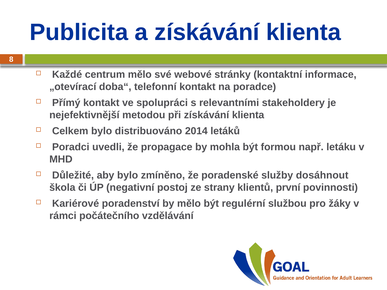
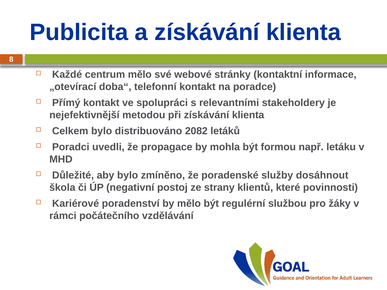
2014: 2014 -> 2082
první: první -> které
